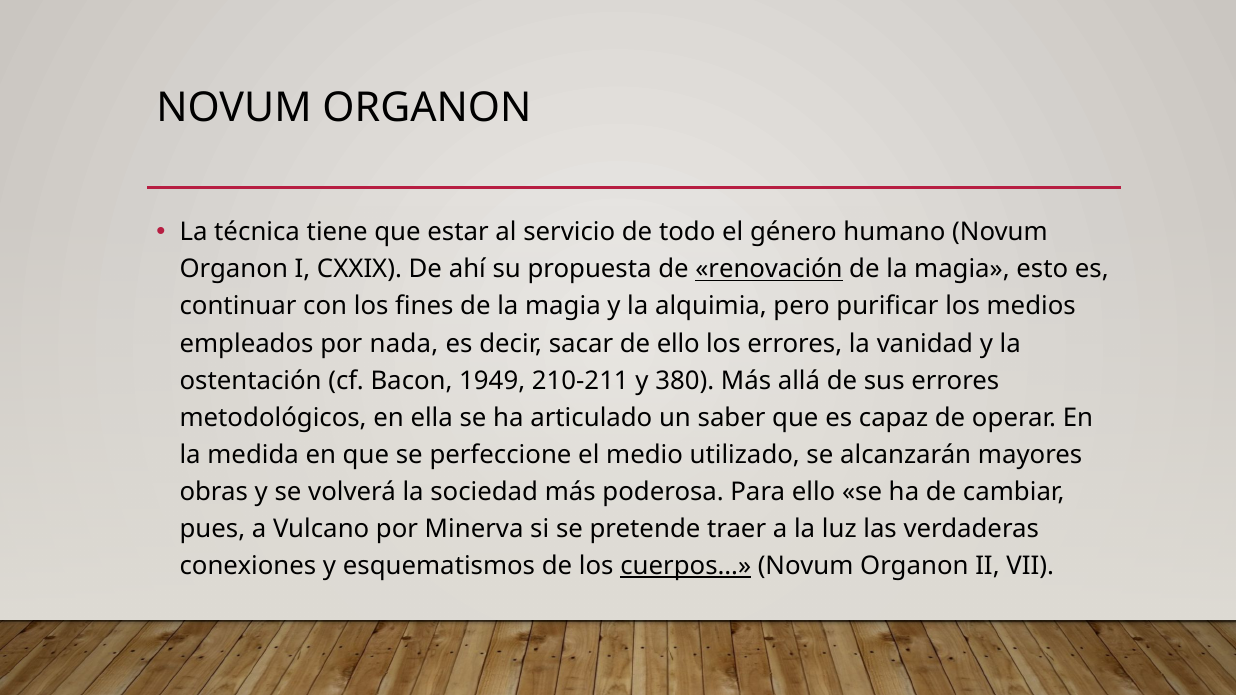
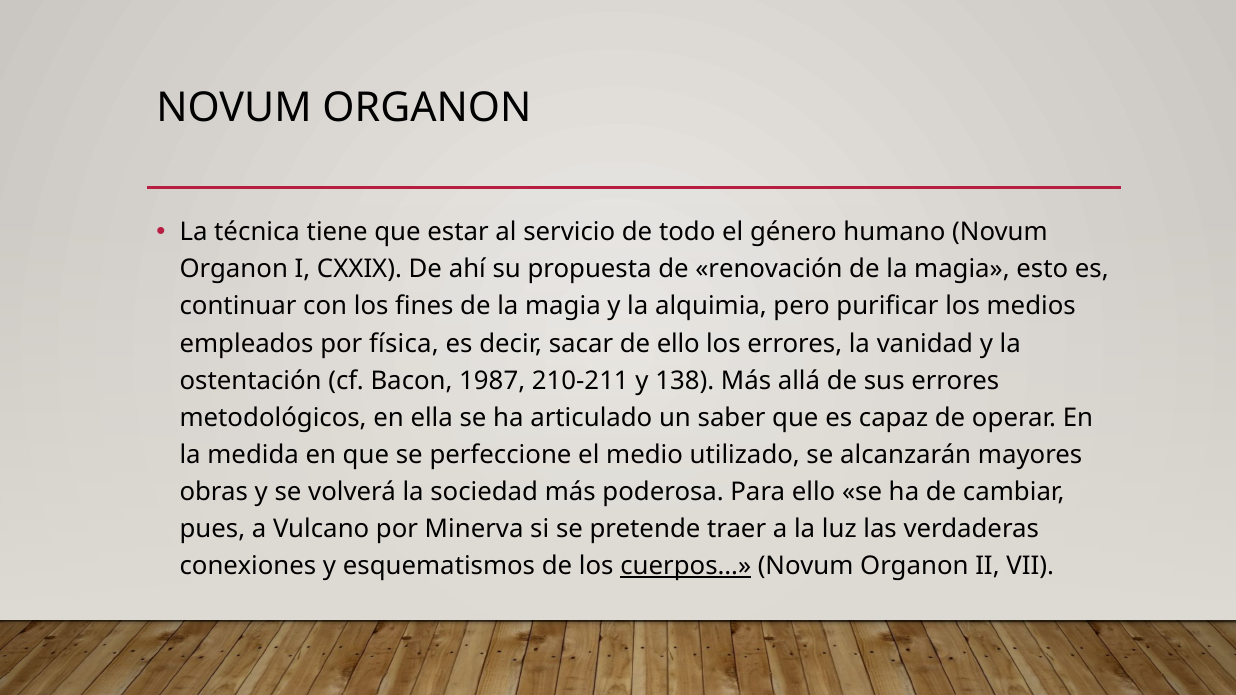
renovación underline: present -> none
nada: nada -> física
1949: 1949 -> 1987
380: 380 -> 138
